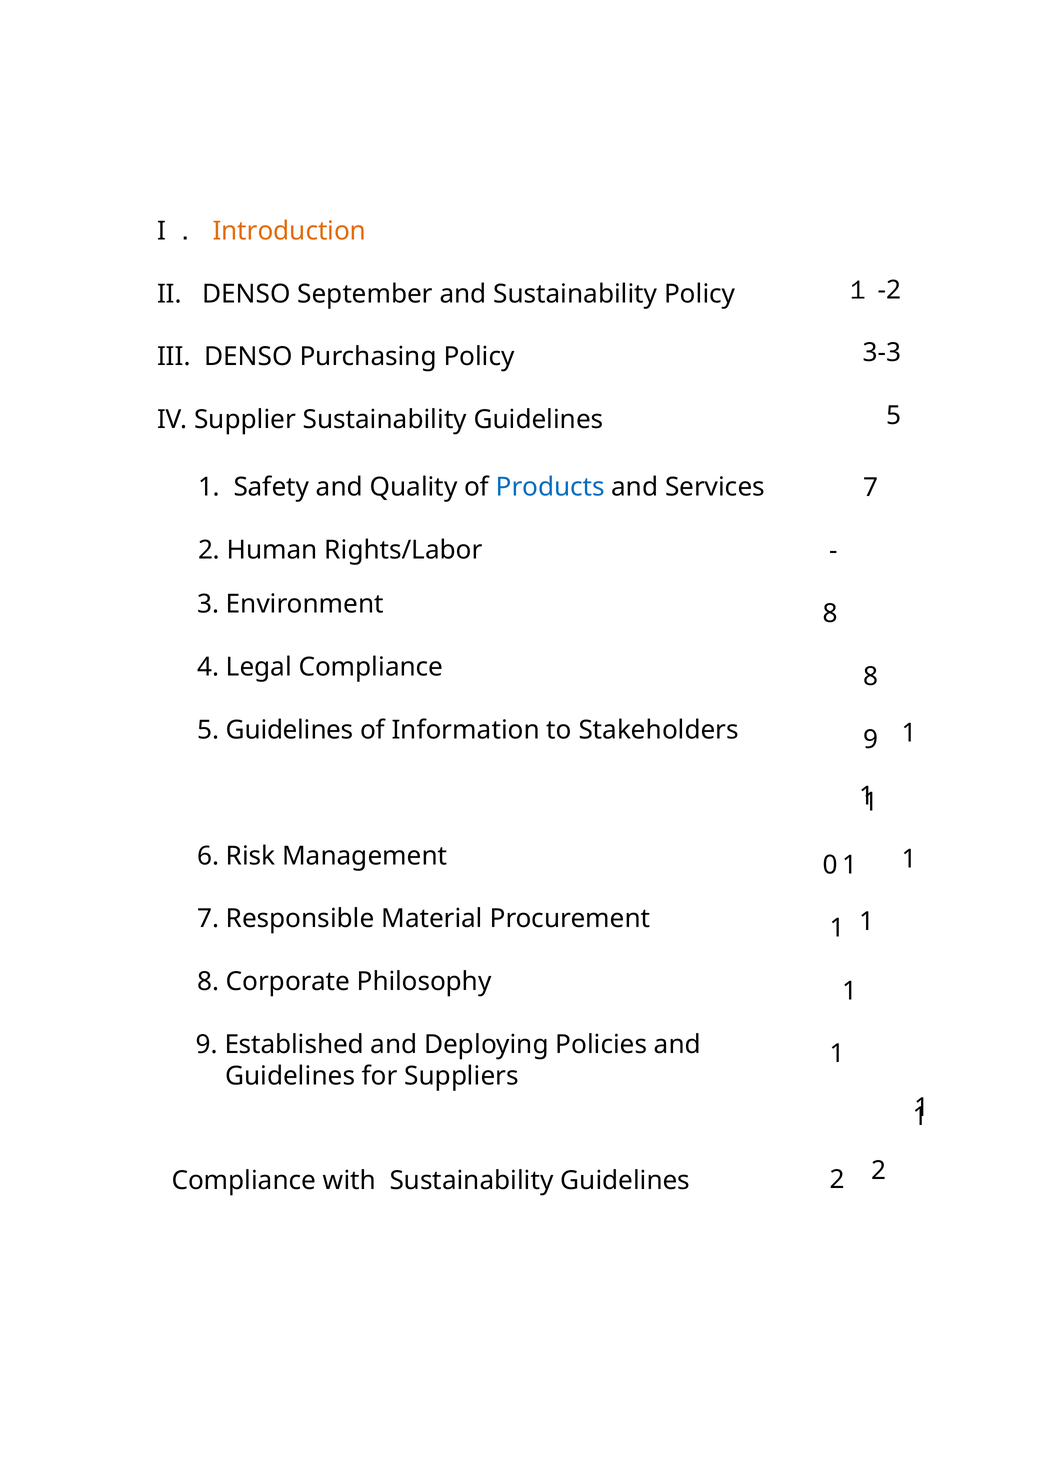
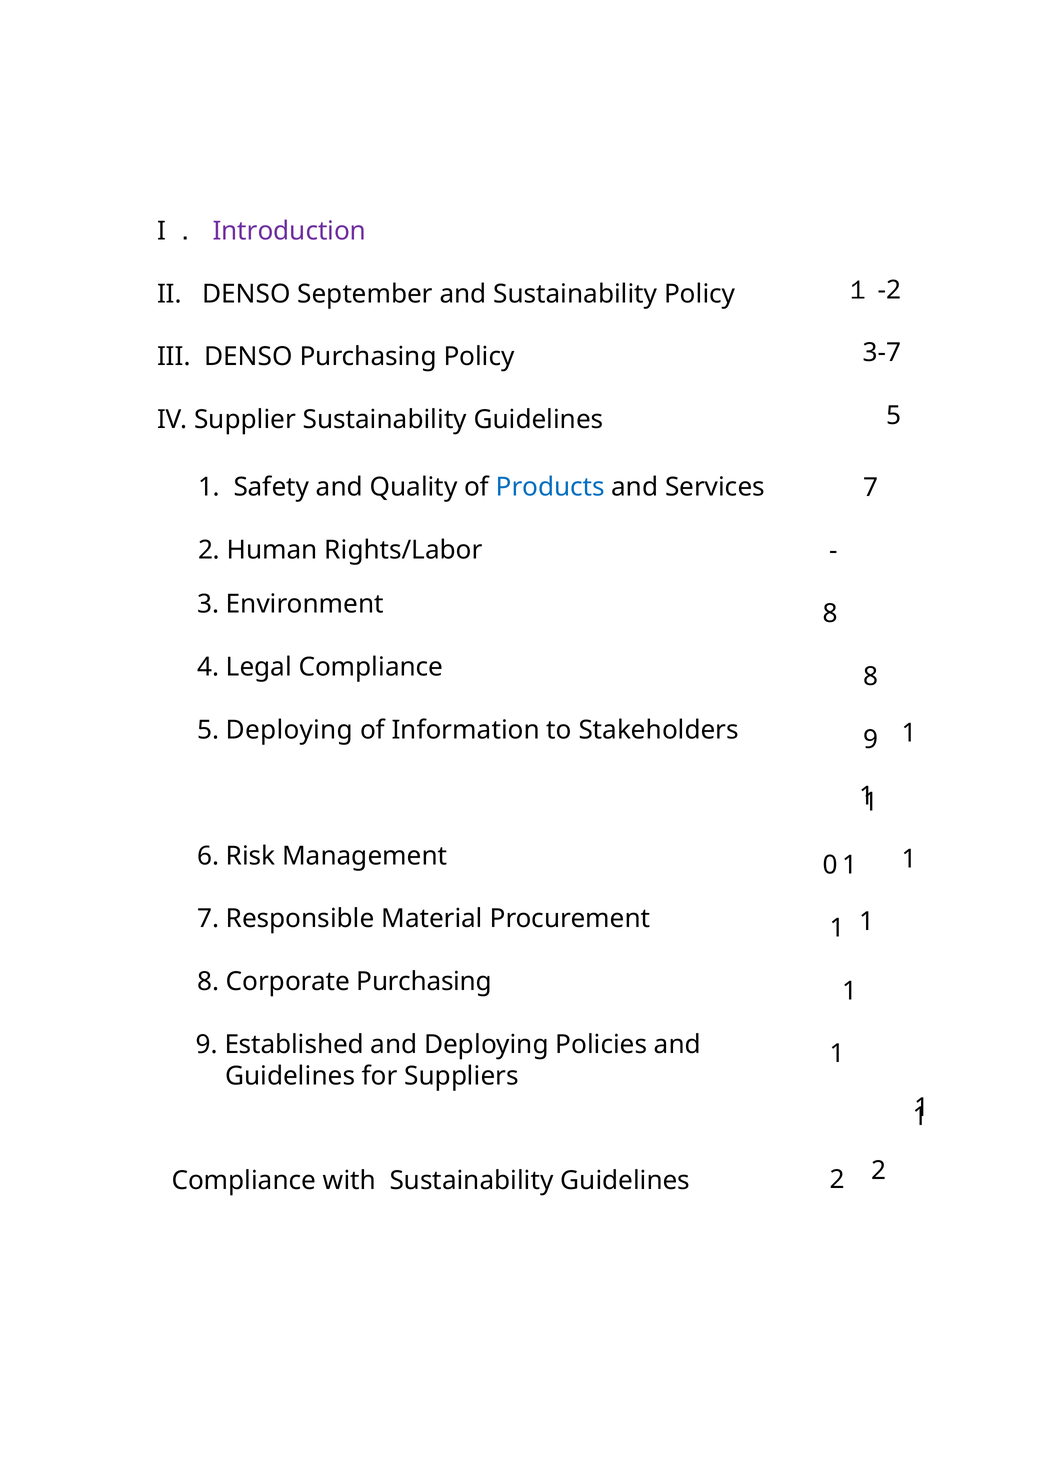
Introduction colour: orange -> purple
3-3: 3-3 -> 3-7
5 Guidelines: Guidelines -> Deploying
Corporate Philosophy: Philosophy -> Purchasing
